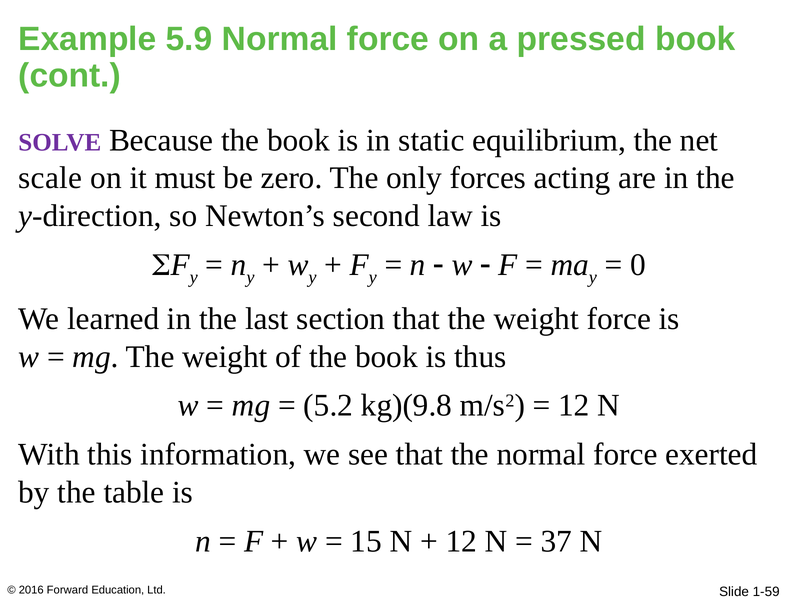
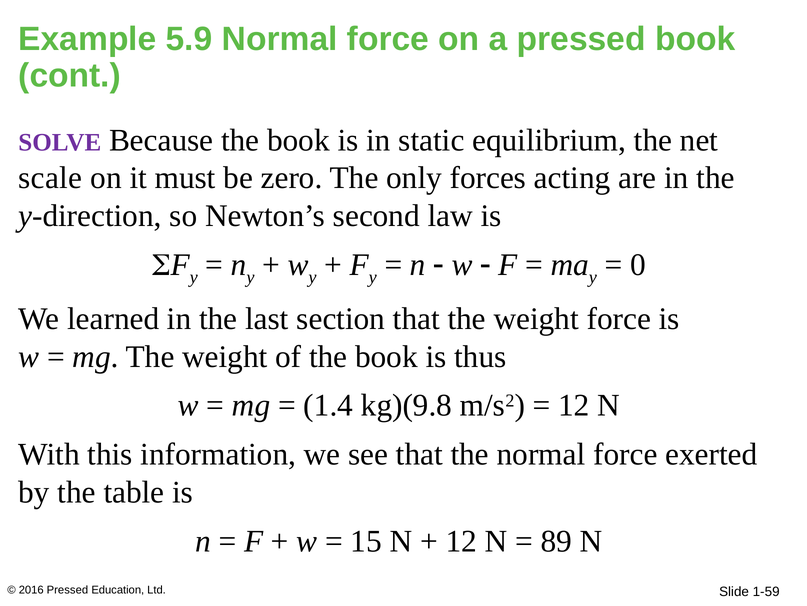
5.2: 5.2 -> 1.4
37: 37 -> 89
2016 Forward: Forward -> Pressed
